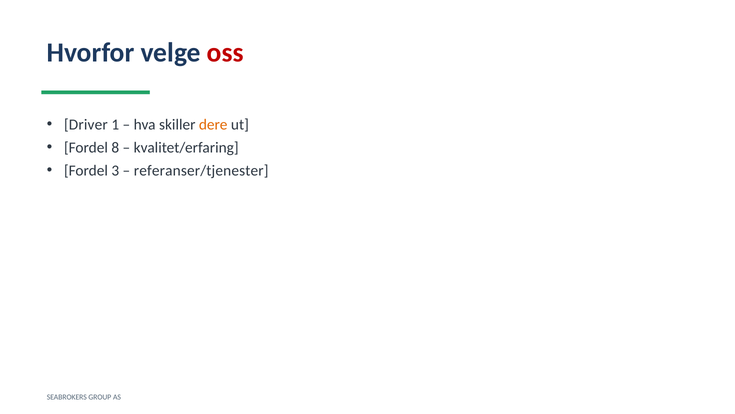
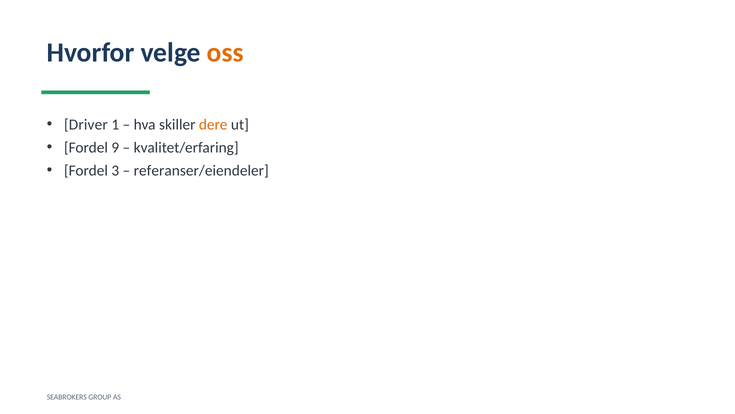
oss colour: red -> orange
8: 8 -> 9
referanser/tjenester: referanser/tjenester -> referanser/eiendeler
